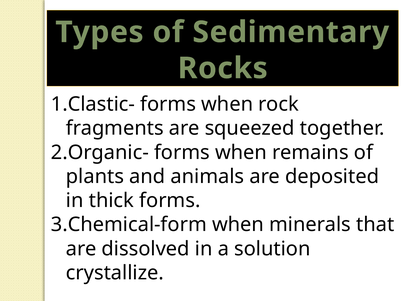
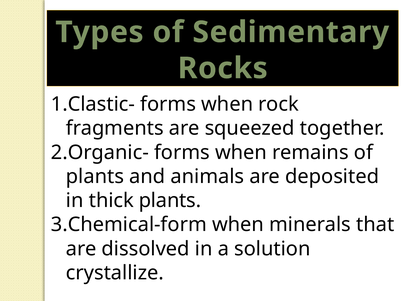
thick forms: forms -> plants
